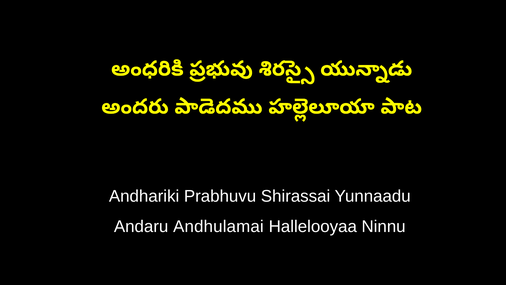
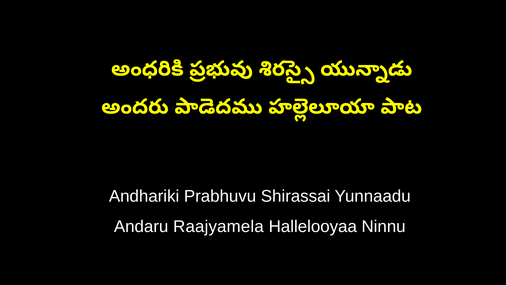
Andhulamai: Andhulamai -> Raajyamela
